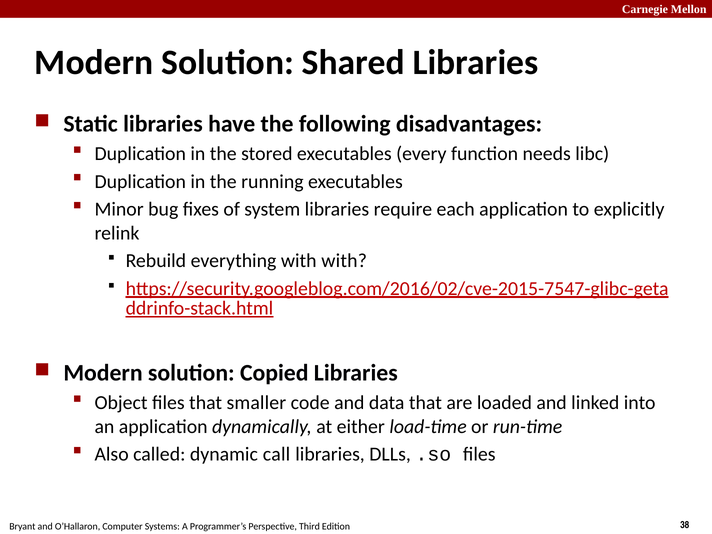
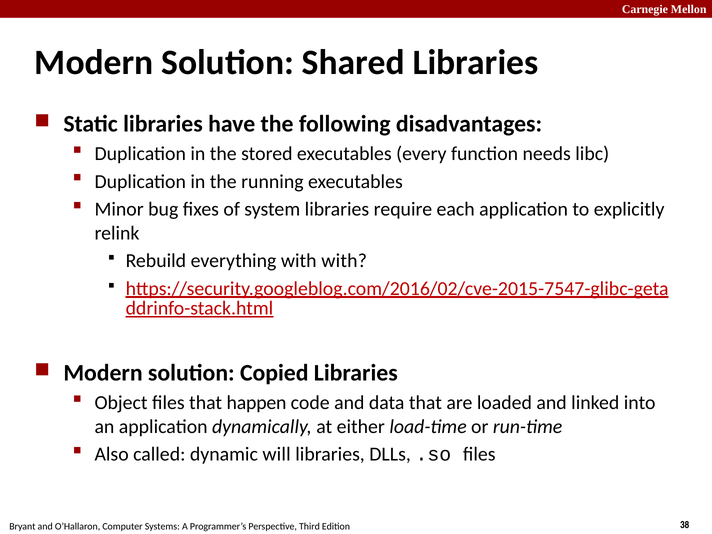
smaller: smaller -> happen
call: call -> will
